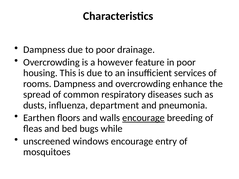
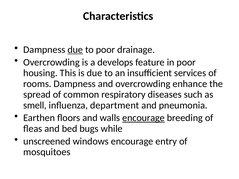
due at (75, 50) underline: none -> present
however: however -> develops
dusts: dusts -> smell
